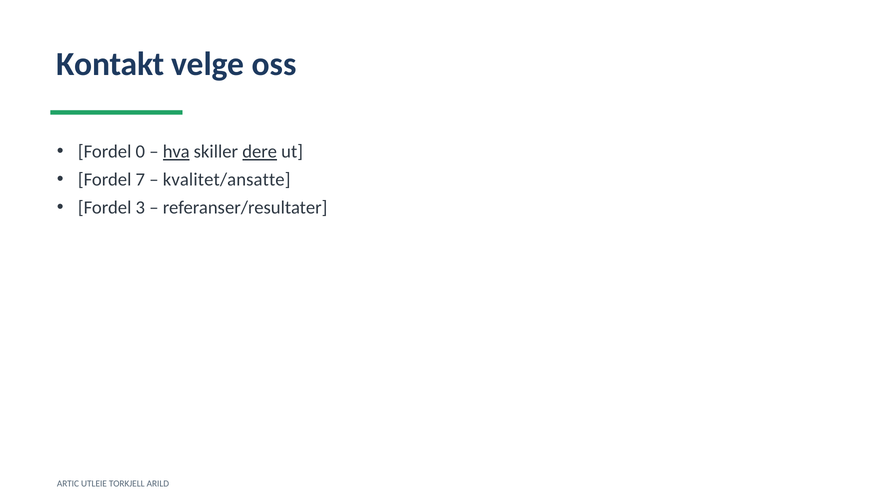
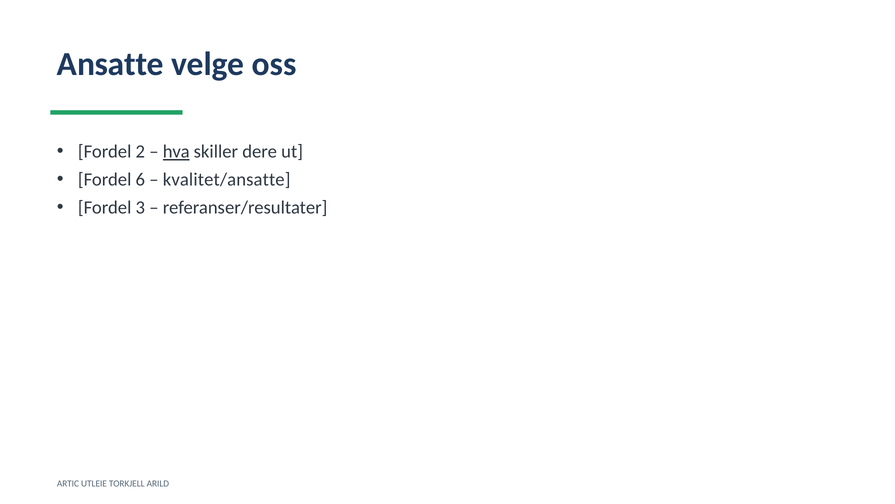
Kontakt: Kontakt -> Ansatte
0: 0 -> 2
dere underline: present -> none
7: 7 -> 6
